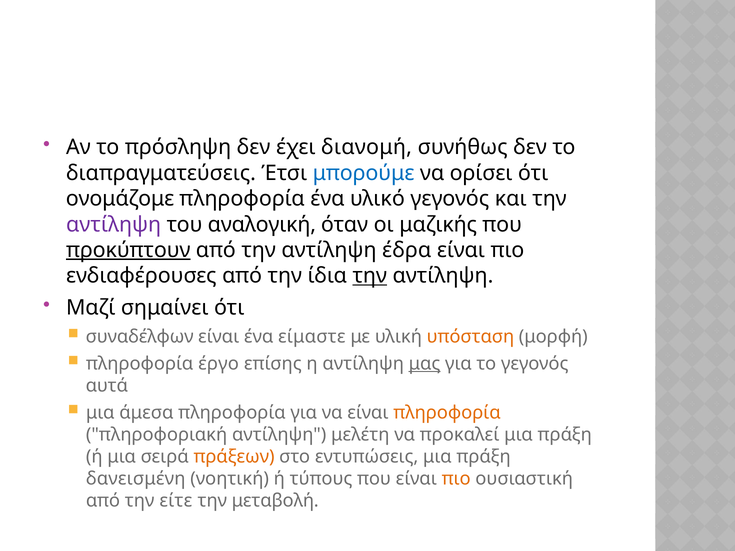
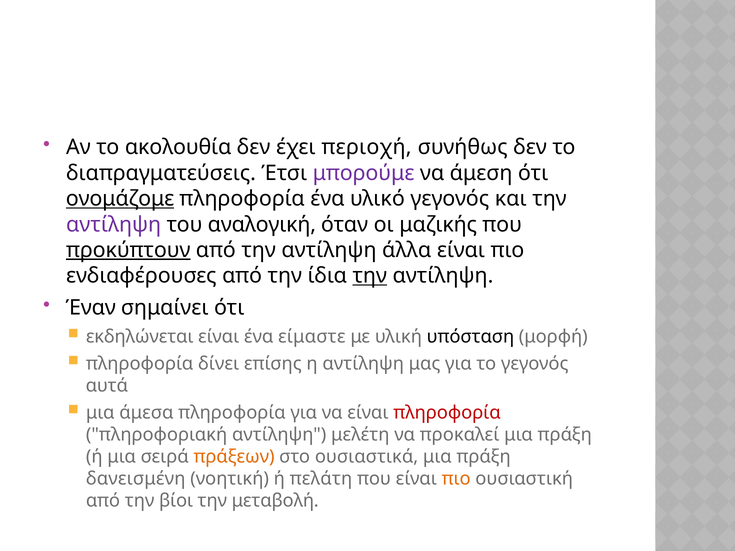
πρόσληψη: πρόσληψη -> ακολουθία
διανομή: διανομή -> περιοχή
μπορούμε colour: blue -> purple
ορίσει: ορίσει -> άμεση
ονομάζομε underline: none -> present
έδρα: έδρα -> άλλα
Μαζί: Μαζί -> Έναν
συναδέλφων: συναδέλφων -> εκδηλώνεται
υπόσταση colour: orange -> black
έργο: έργο -> δίνει
μας underline: present -> none
πληροφορία at (447, 413) colour: orange -> red
εντυπώσεις: εντυπώσεις -> ουσιαστικά
τύπους: τύπους -> πελάτη
είτε: είτε -> βίοι
